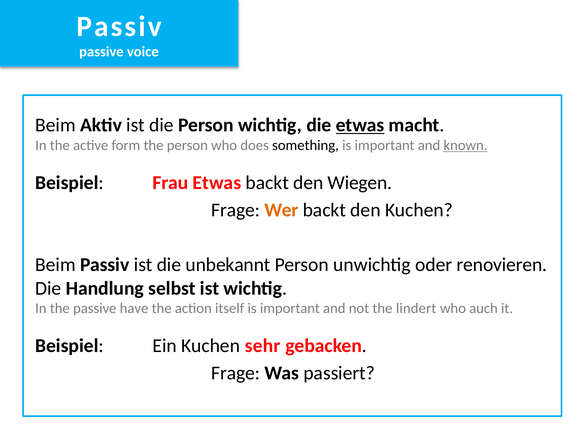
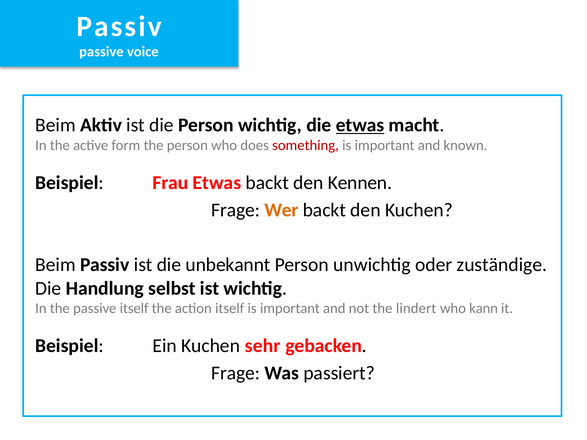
something colour: black -> red
known underline: present -> none
Wiegen: Wiegen -> Kennen
renovieren: renovieren -> zuständige
passive have: have -> itself
auch: auch -> kann
